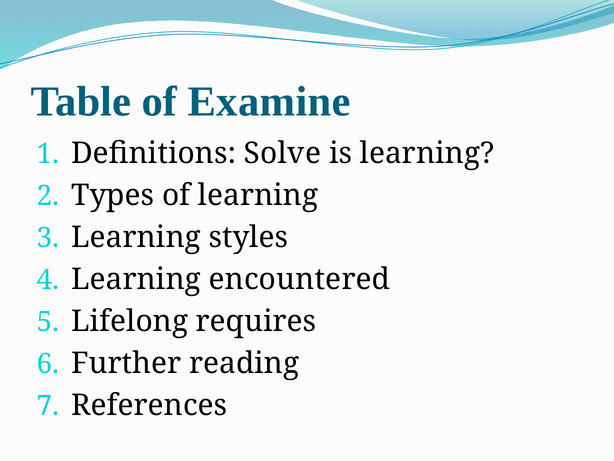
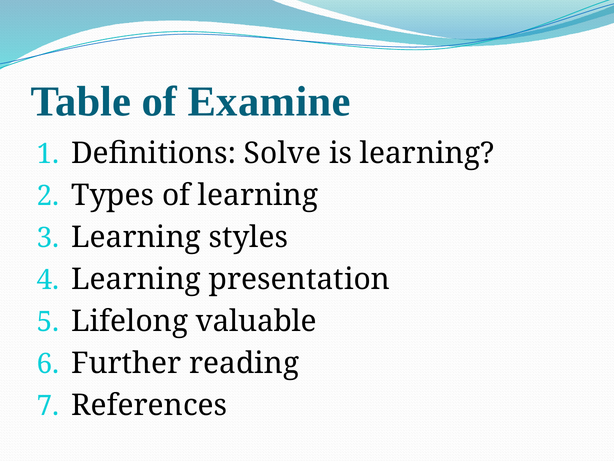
encountered: encountered -> presentation
requires: requires -> valuable
